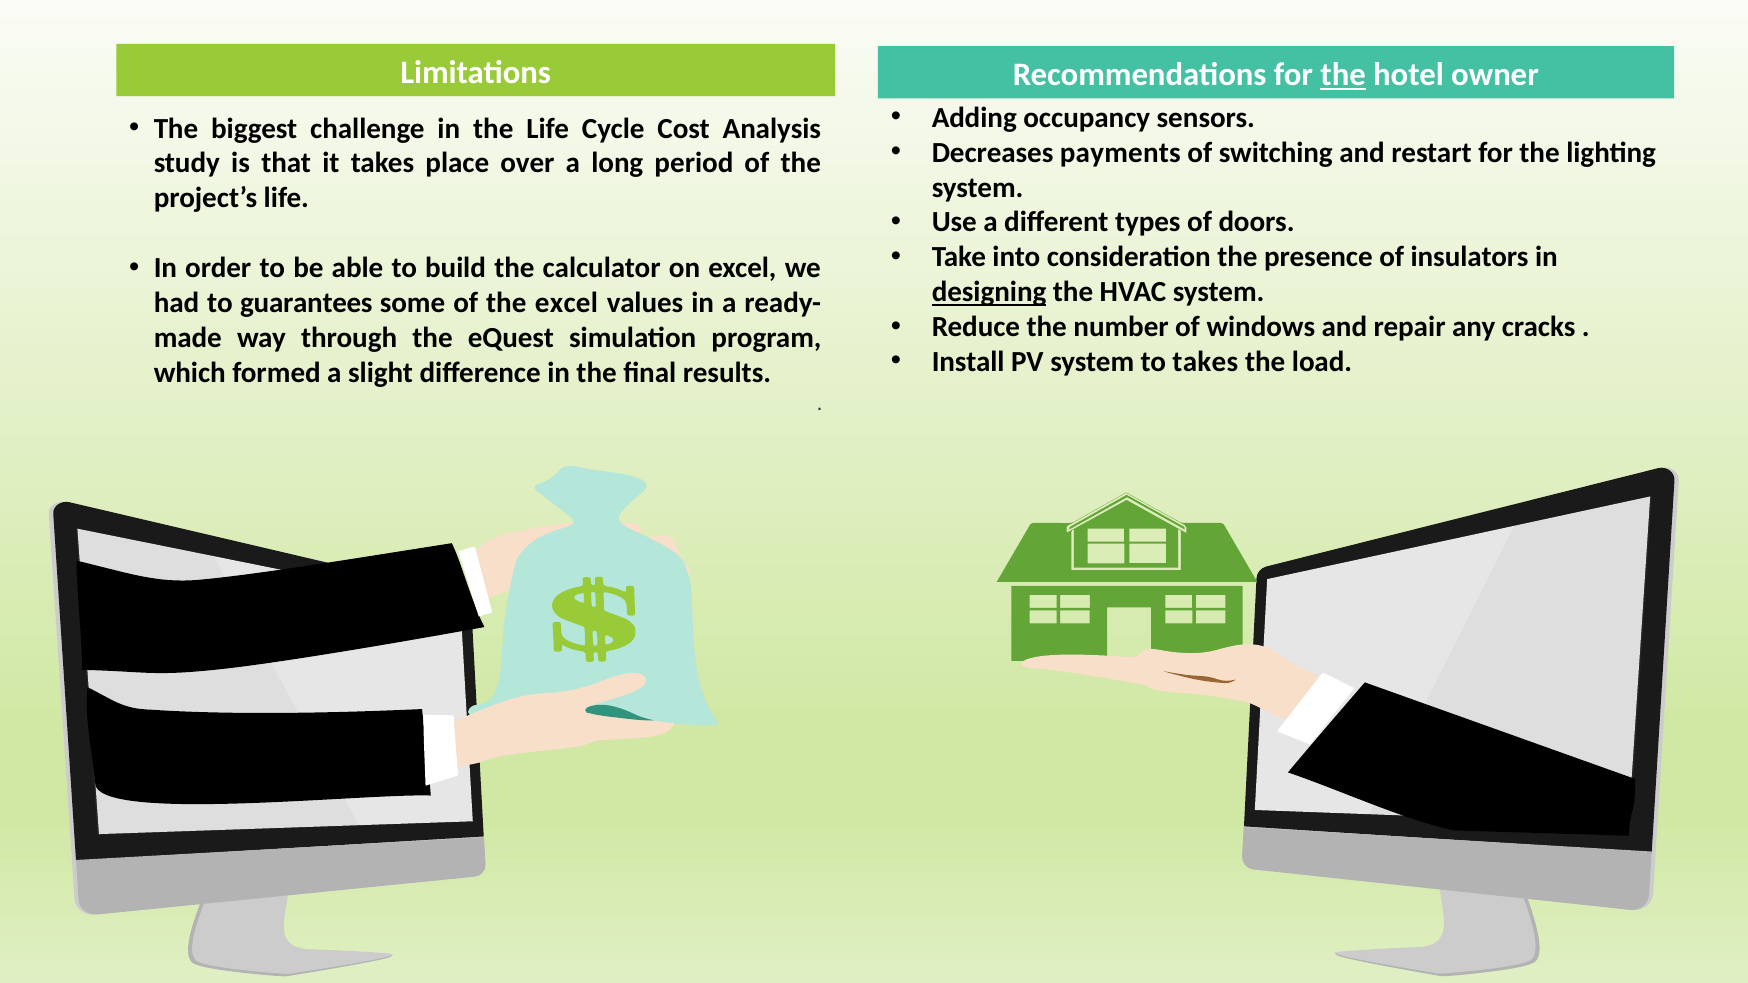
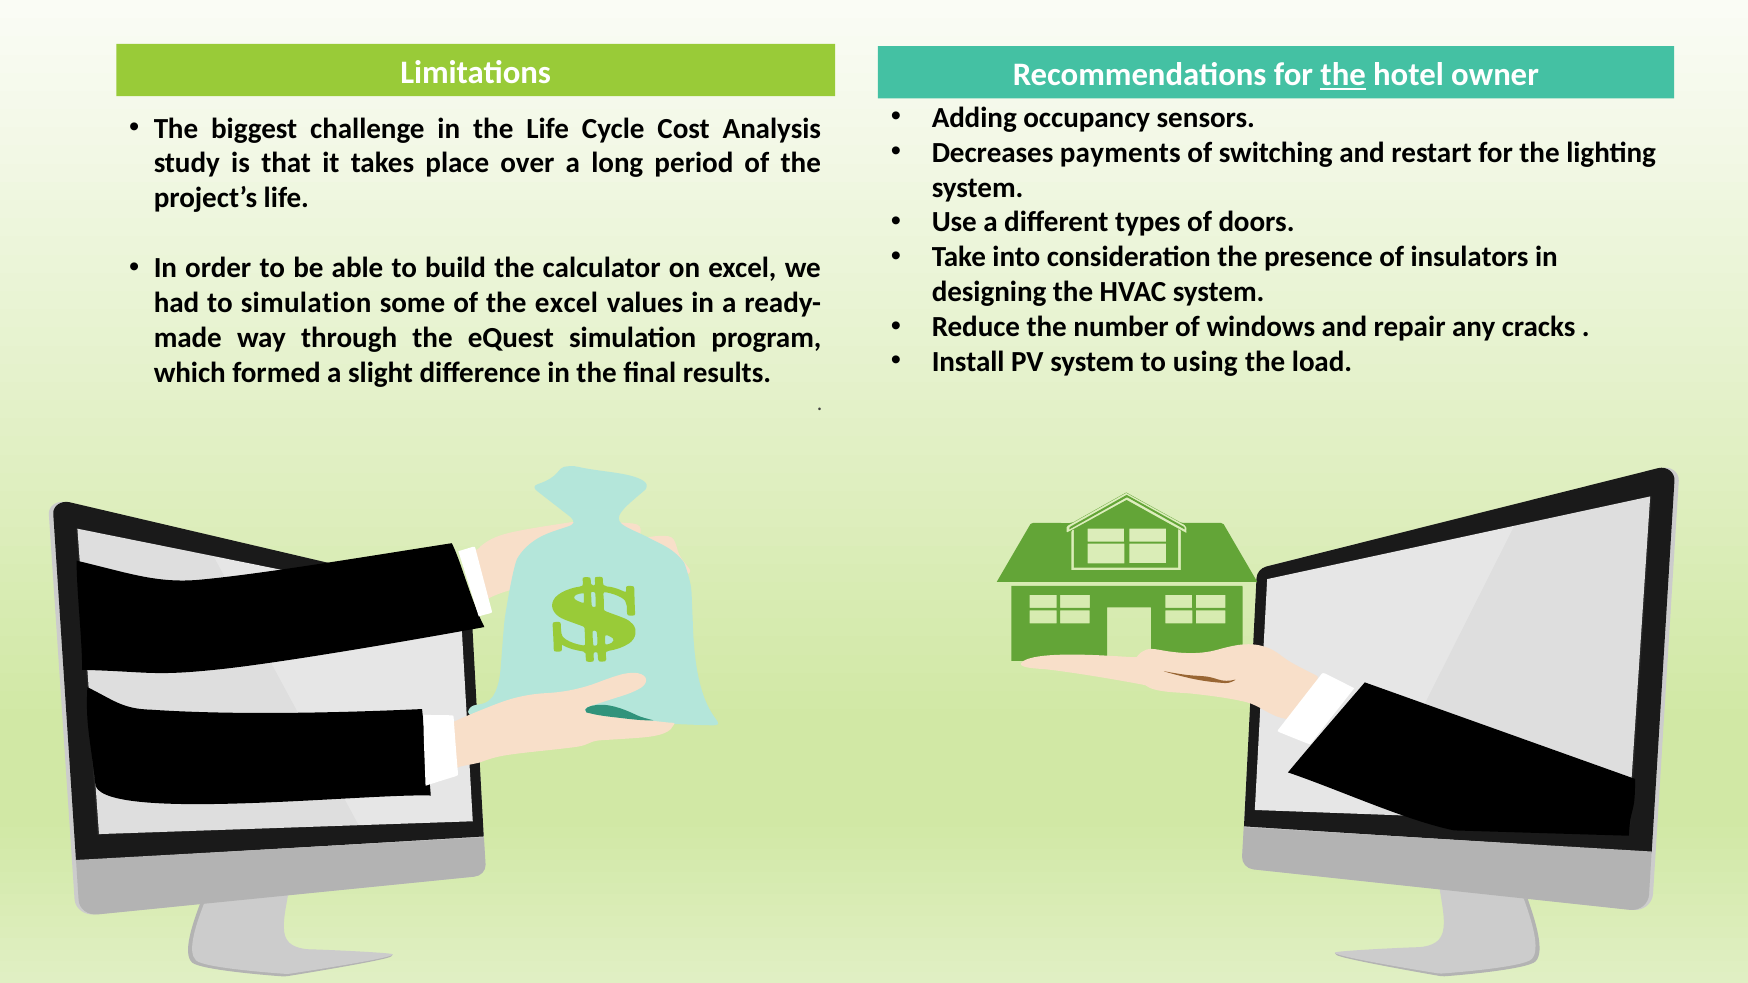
designing underline: present -> none
to guarantees: guarantees -> simulation
to takes: takes -> using
